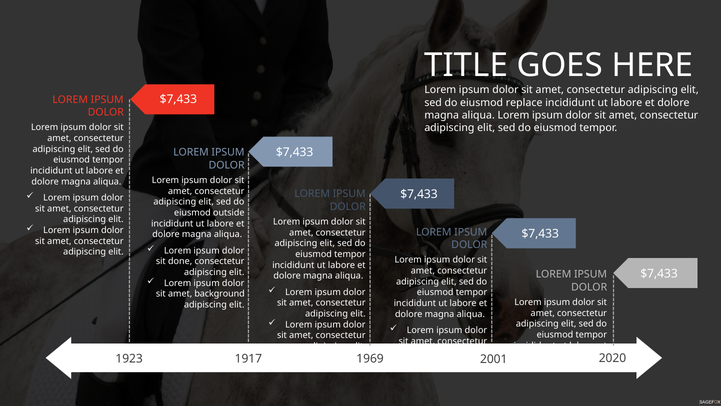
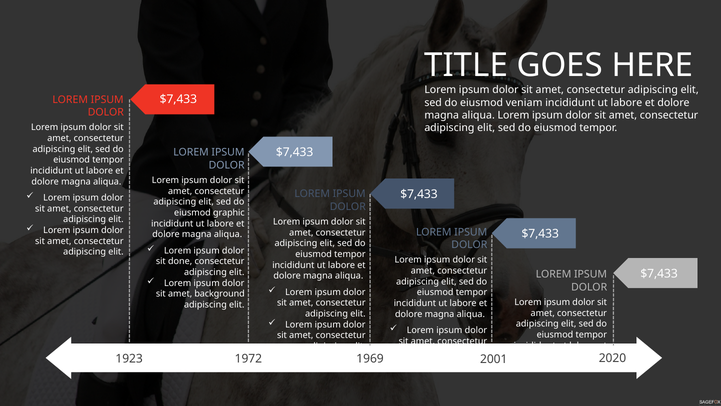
replace: replace -> veniam
outside: outside -> graphic
1917: 1917 -> 1972
